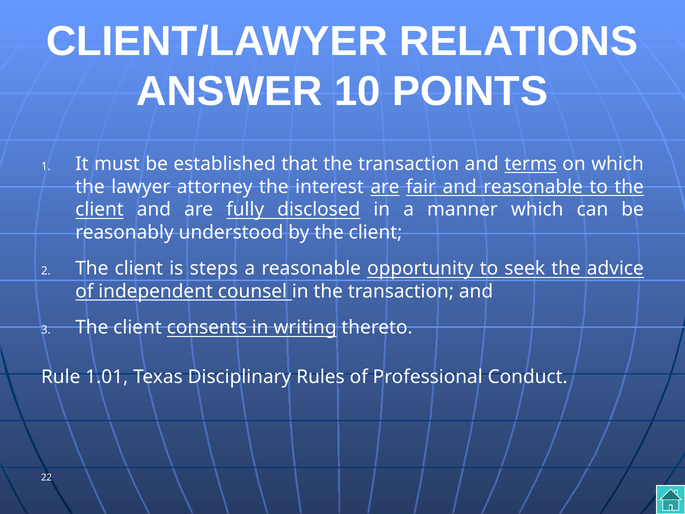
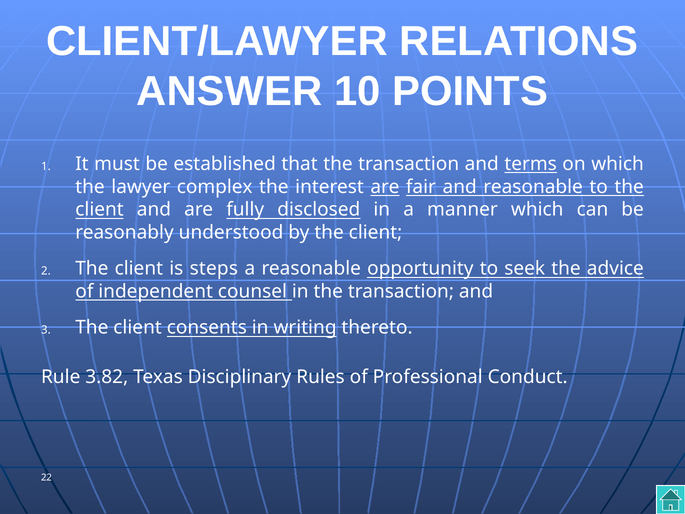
attorney: attorney -> complex
1.01: 1.01 -> 3.82
